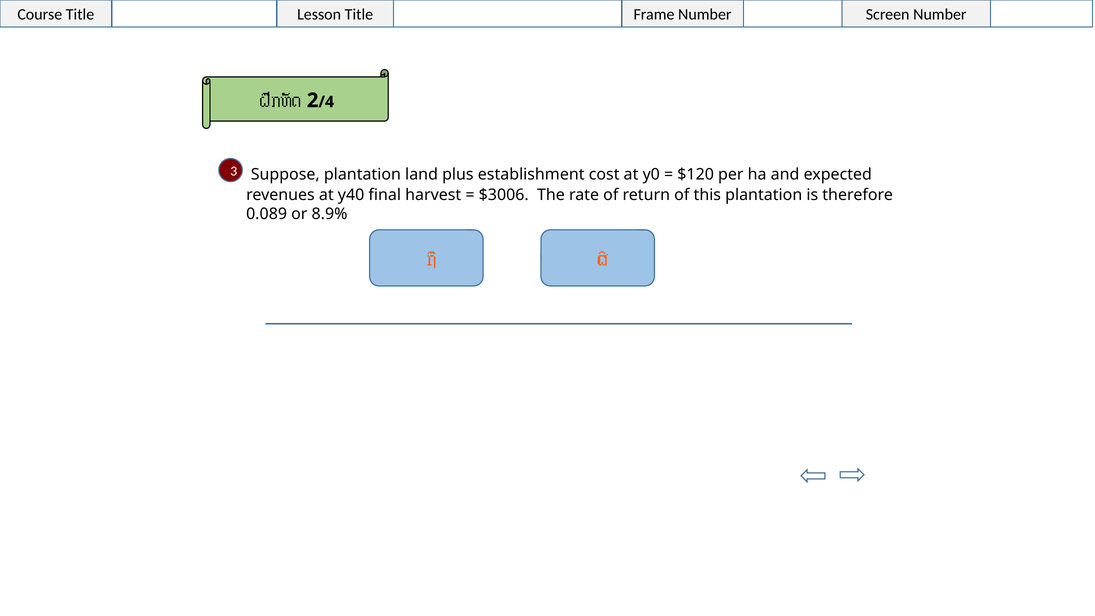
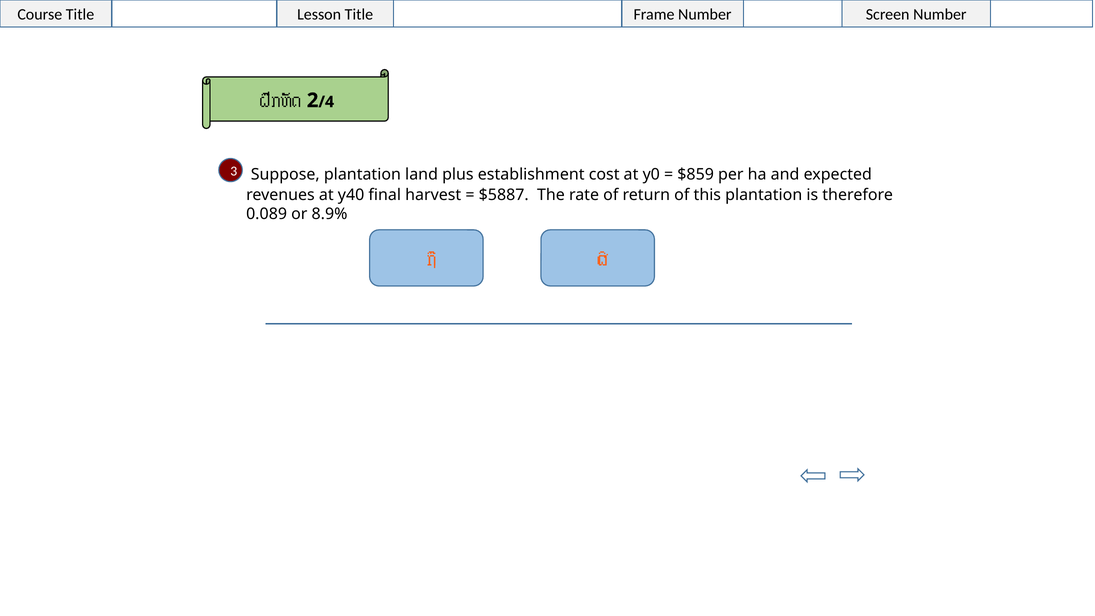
$120: $120 -> $859
$3006: $3006 -> $5887
